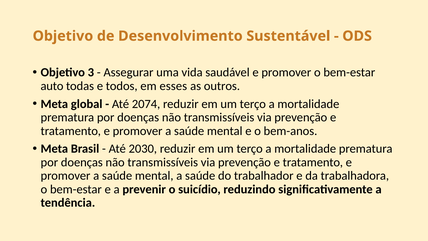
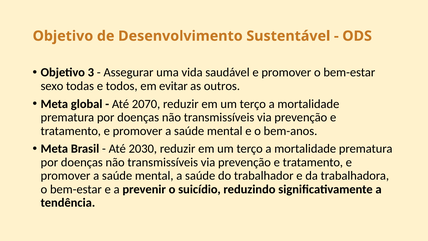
auto: auto -> sexo
esses: esses -> evitar
2074: 2074 -> 2070
